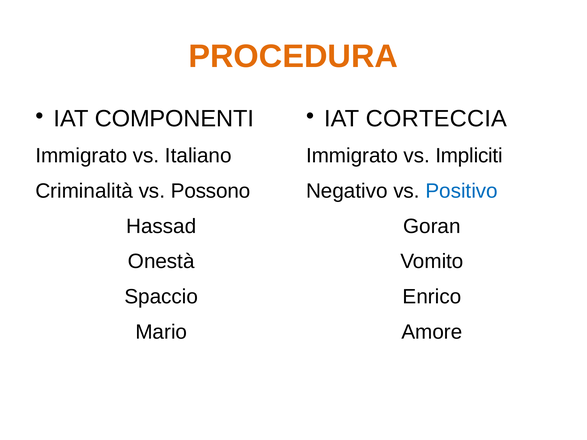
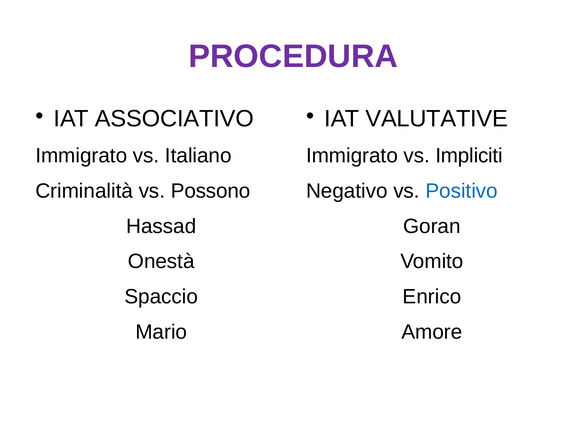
PROCEDURA colour: orange -> purple
COMPONENTI: COMPONENTI -> ASSOCIATIVO
CORTECCIA: CORTECCIA -> VALUTATIVE
